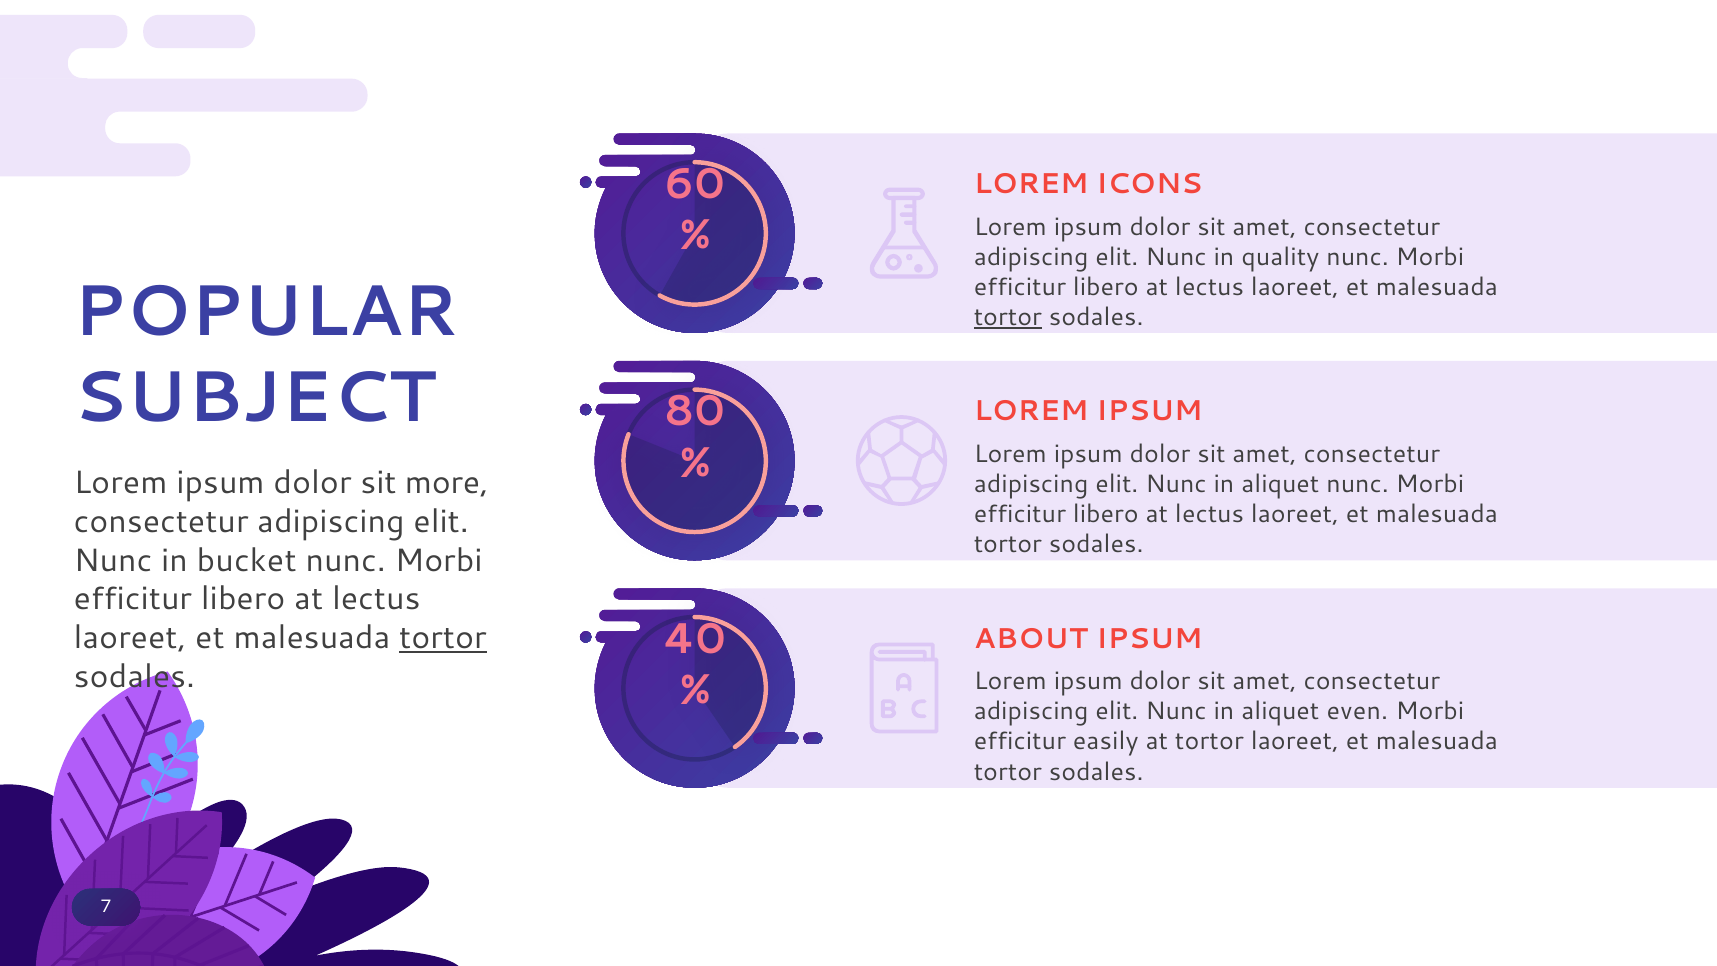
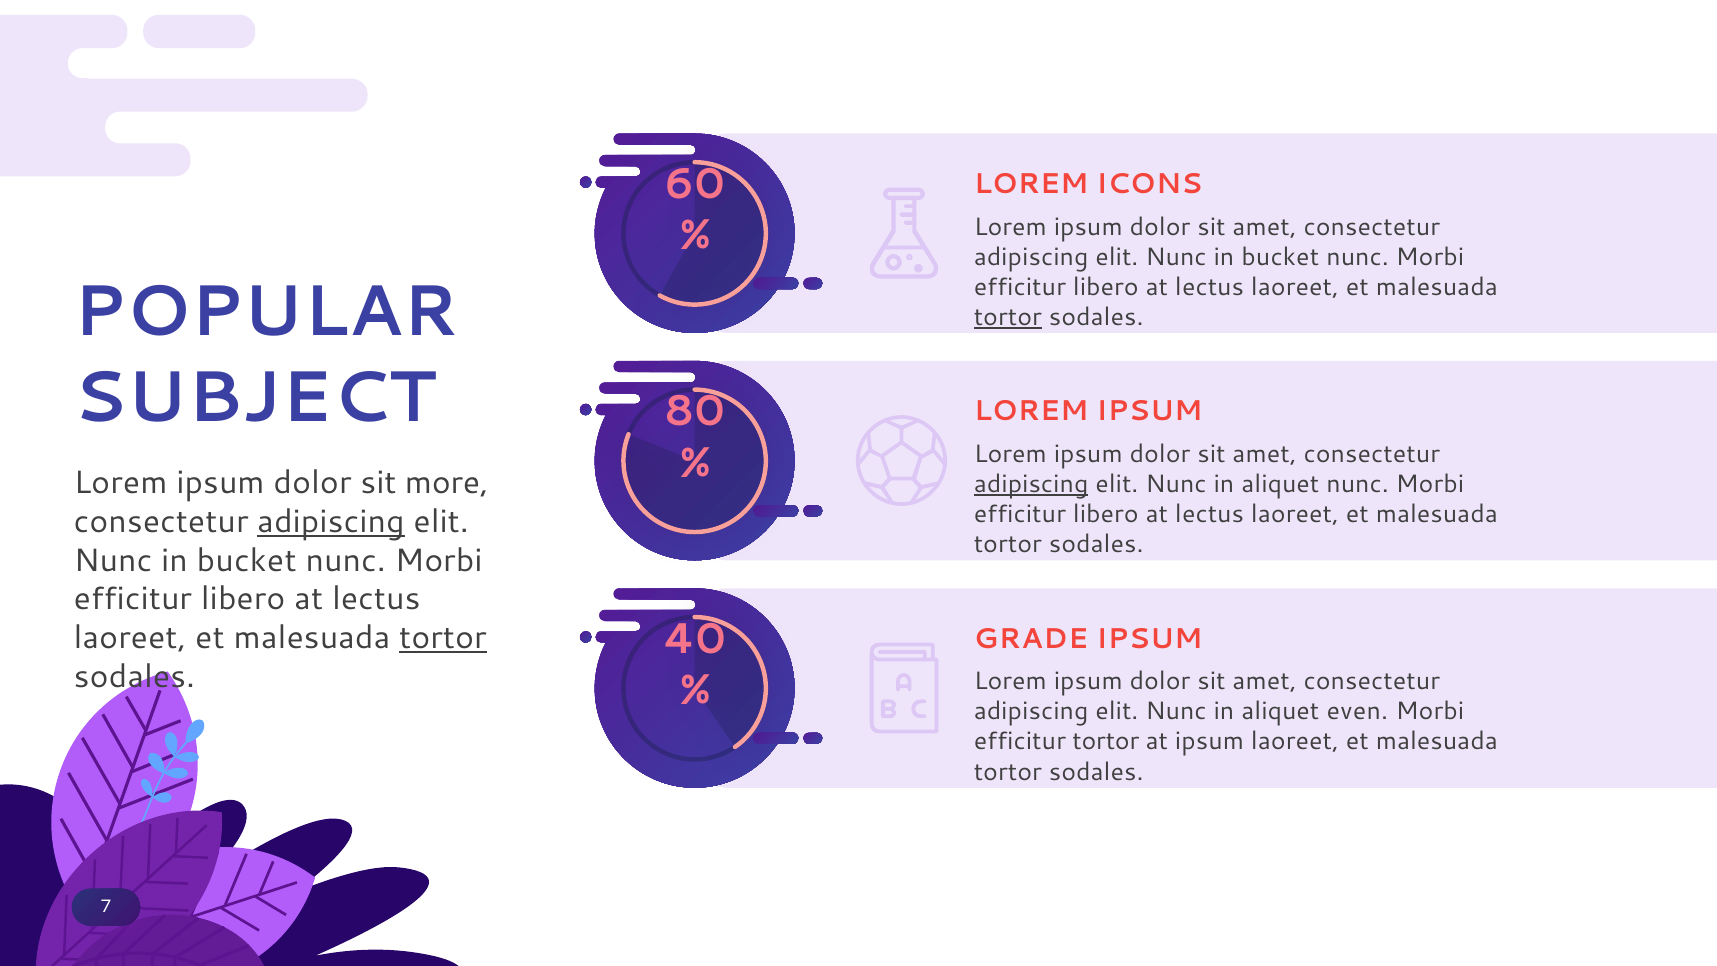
quality at (1280, 257): quality -> bucket
adipiscing at (1031, 484) underline: none -> present
adipiscing at (331, 522) underline: none -> present
ABOUT: ABOUT -> GRADE
efficitur easily: easily -> tortor
at tortor: tortor -> ipsum
